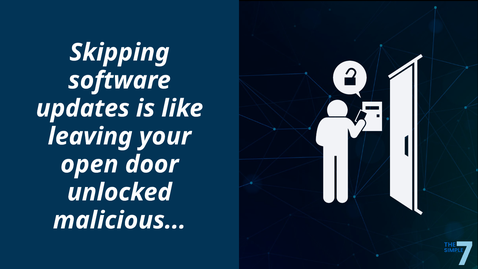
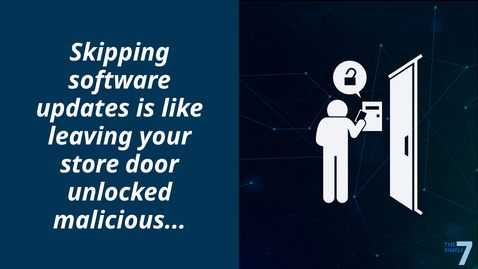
open: open -> store
